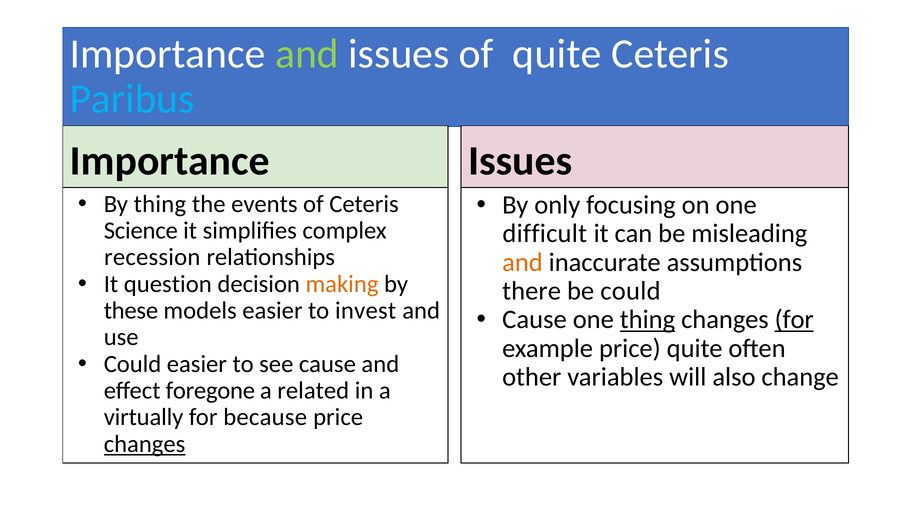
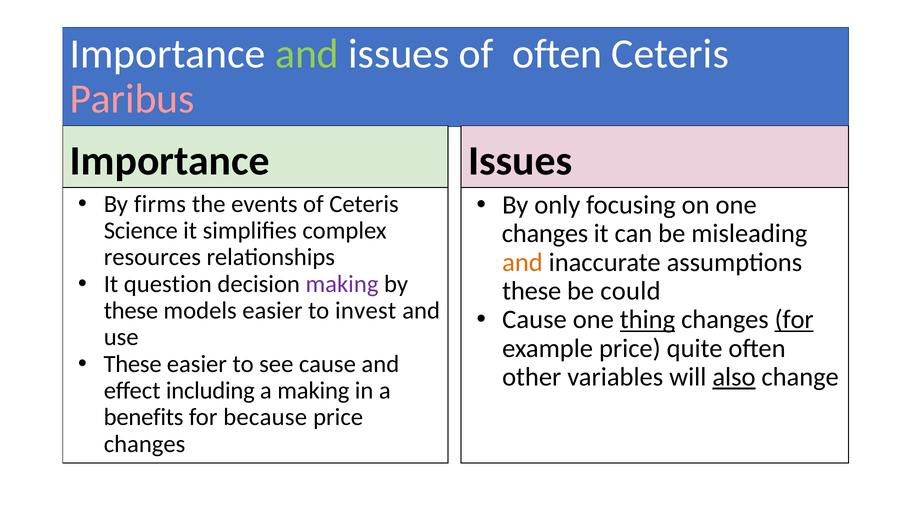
of quite: quite -> often
Paribus colour: light blue -> pink
By thing: thing -> firms
difficult at (545, 233): difficult -> changes
recession: recession -> resources
making at (342, 284) colour: orange -> purple
there at (532, 291): there -> these
Could at (132, 364): Could -> These
also underline: none -> present
foregone: foregone -> including
a related: related -> making
virtually: virtually -> benefits
changes at (145, 443) underline: present -> none
